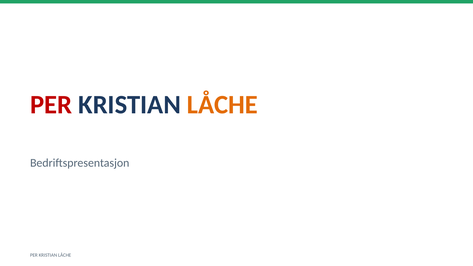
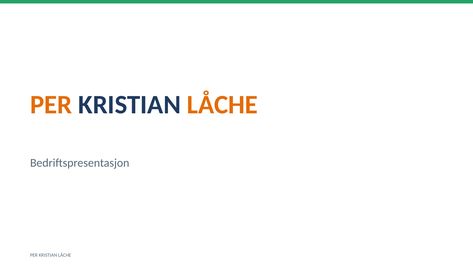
PER at (51, 105) colour: red -> orange
